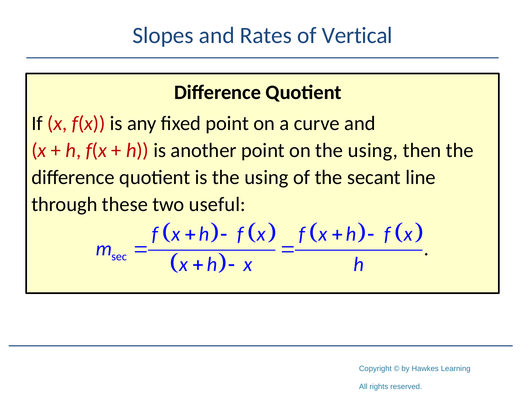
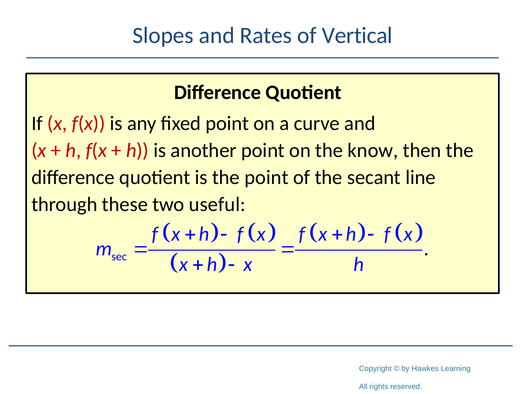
on the using: using -> know
is the using: using -> point
